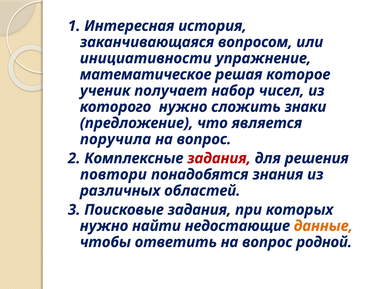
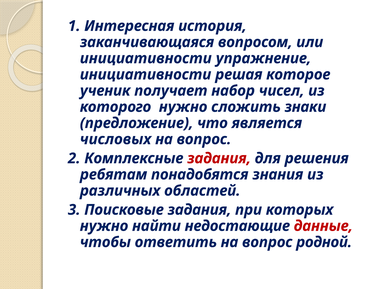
математическое at (146, 75): математическое -> инициативности
поручила: поручила -> числовых
повтори: повтори -> ребятам
данные colour: orange -> red
